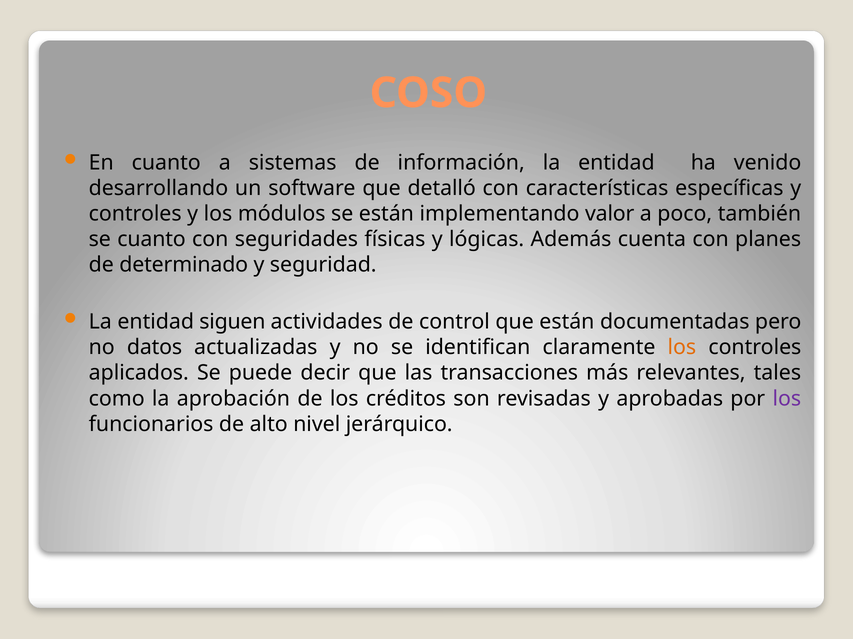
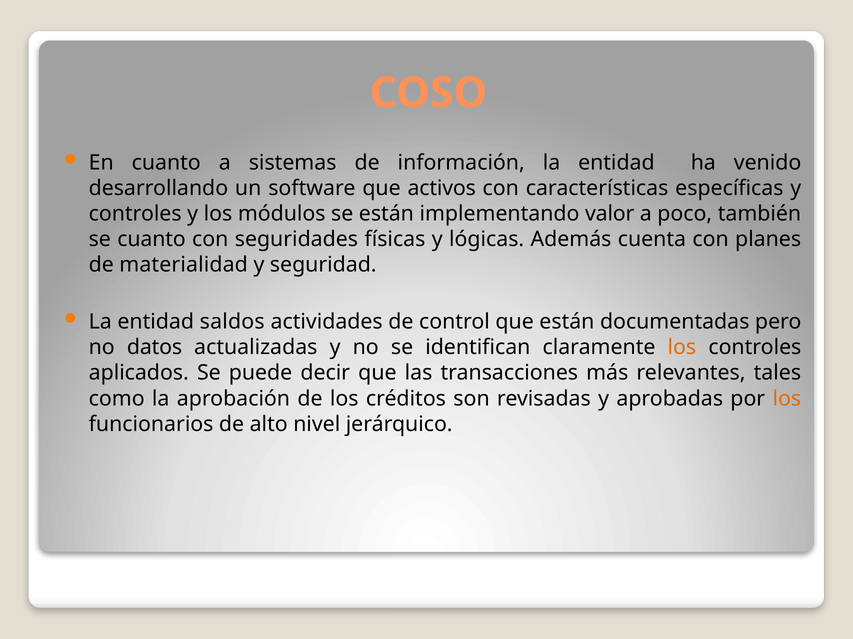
detalló: detalló -> activos
determinado: determinado -> materialidad
siguen: siguen -> saldos
los at (787, 399) colour: purple -> orange
